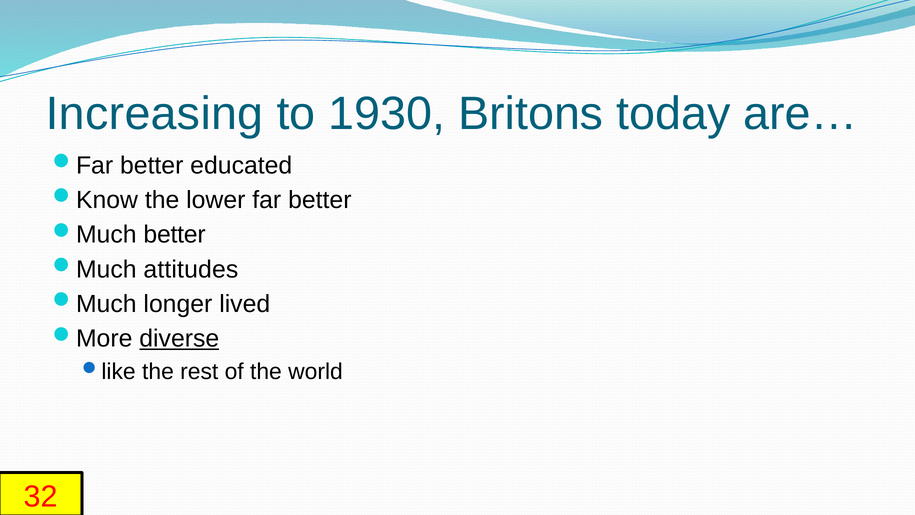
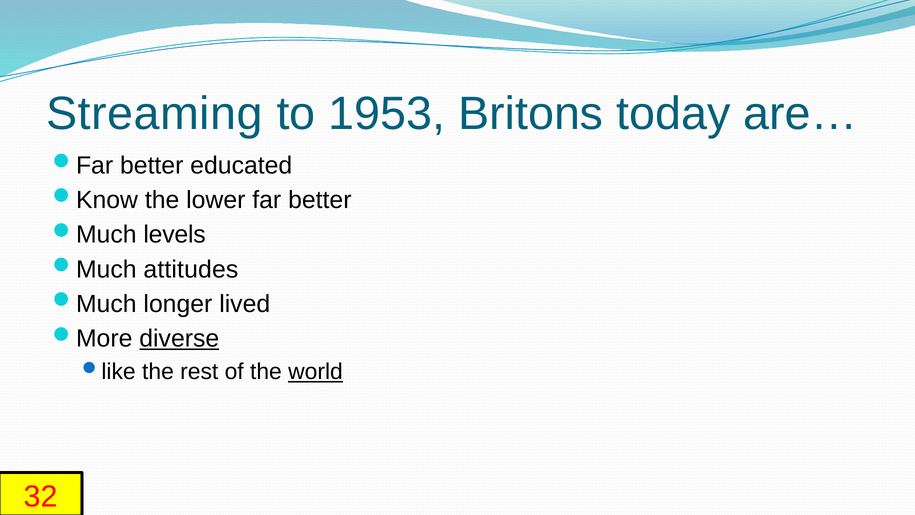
Increasing: Increasing -> Streaming
1930: 1930 -> 1953
better at (175, 235): better -> levels
world underline: none -> present
